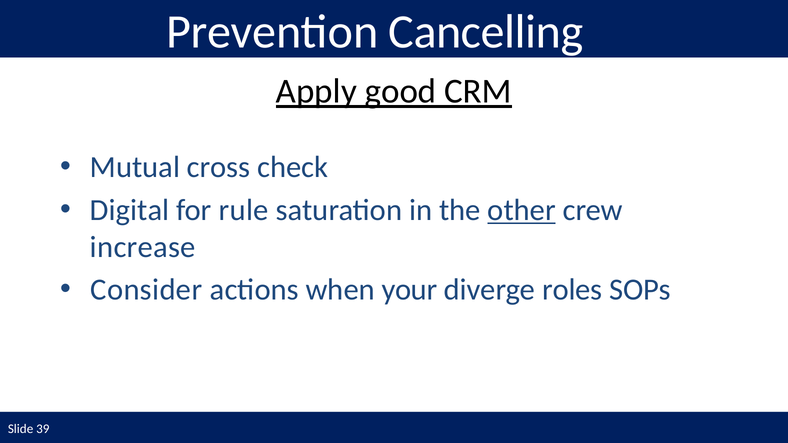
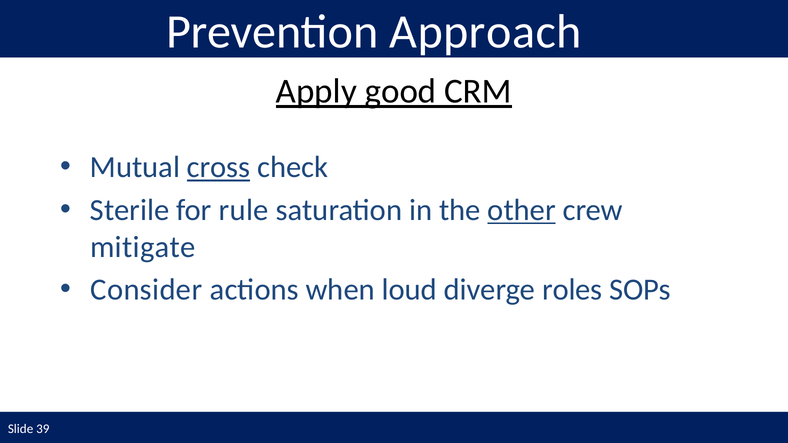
Cancelling: Cancelling -> Approach
cross underline: none -> present
Digital: Digital -> Sterile
increase: increase -> mitigate
your: your -> loud
